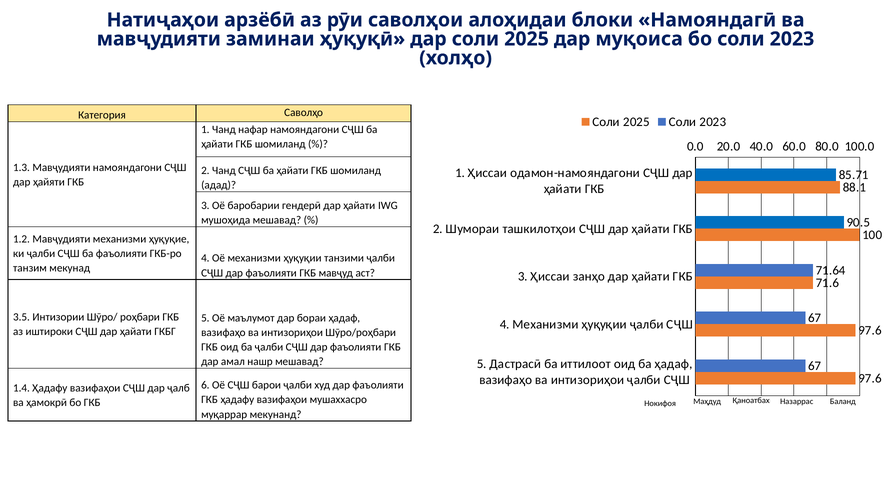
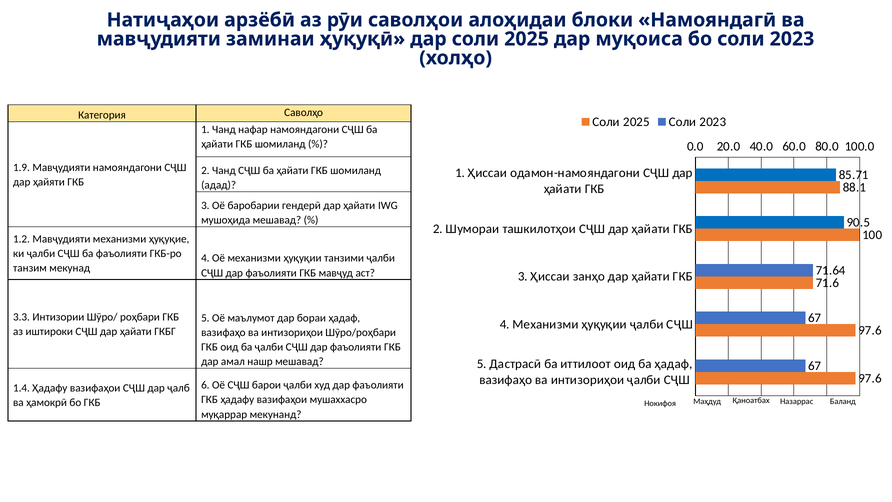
1.3: 1.3 -> 1.9
3.5: 3.5 -> 3.3
